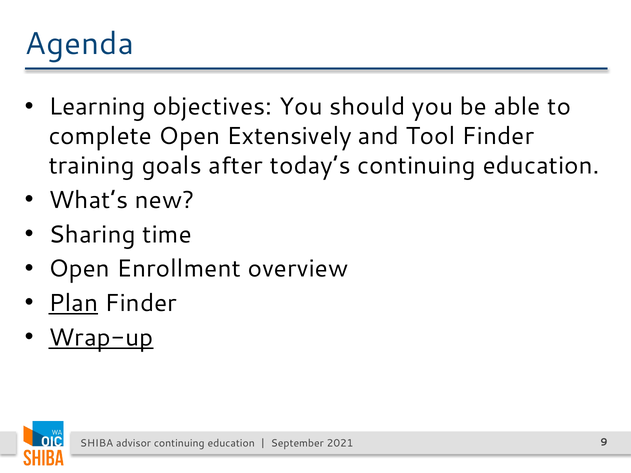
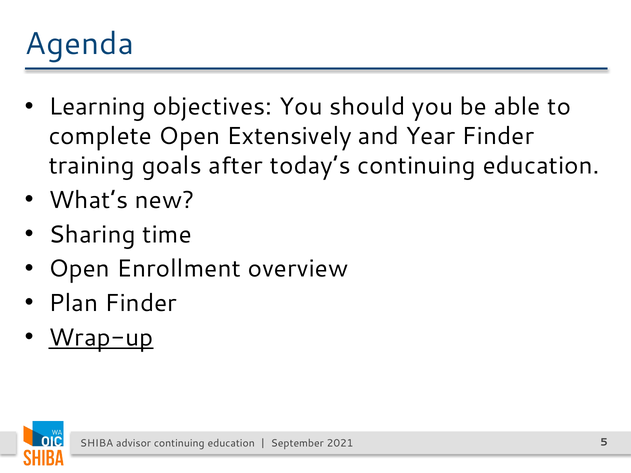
Tool: Tool -> Year
Plan underline: present -> none
9: 9 -> 5
